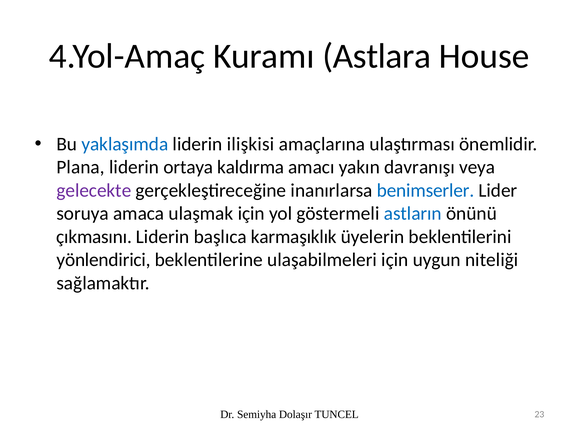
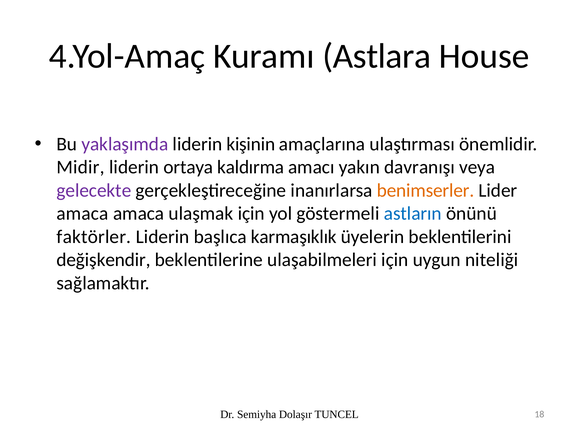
yaklaşımda colour: blue -> purple
ilişkisi: ilişkisi -> kişinin
Plana: Plana -> Midir
benimserler colour: blue -> orange
soruya at (83, 214): soruya -> amaca
çıkmasını: çıkmasını -> faktörler
yönlendirici: yönlendirici -> değişkendir
23: 23 -> 18
